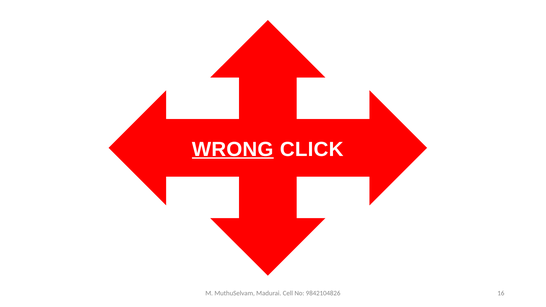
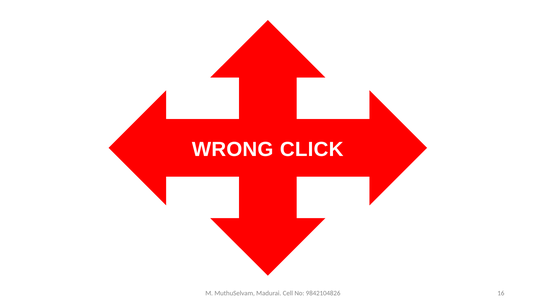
WRONG underline: present -> none
